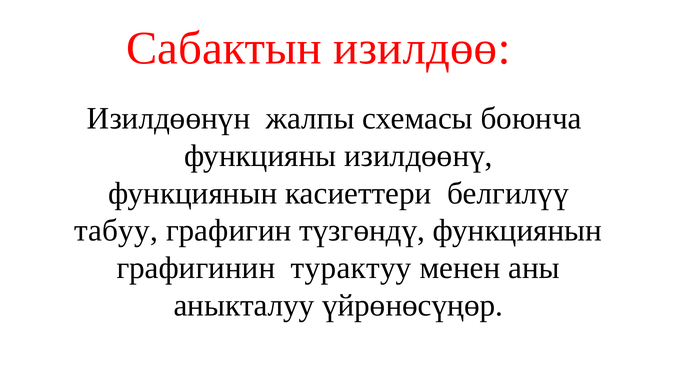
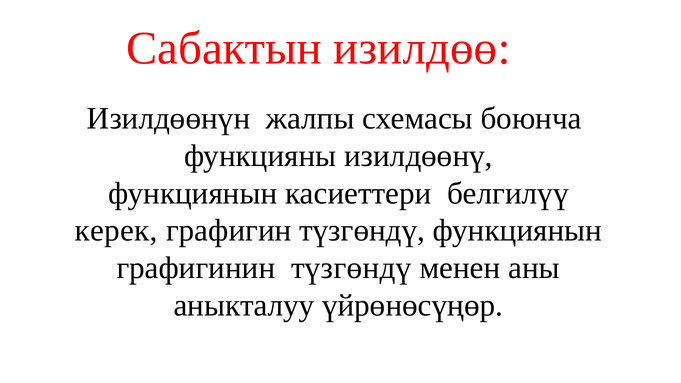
табуу: табуу -> керек
графигинин турактуу: турактуу -> түзгөндү
